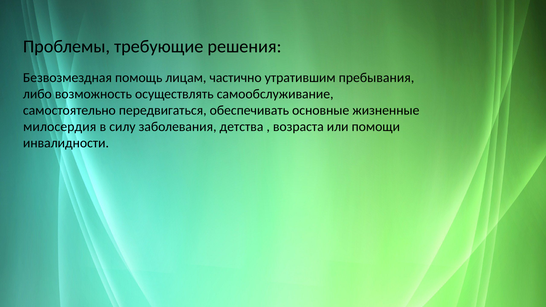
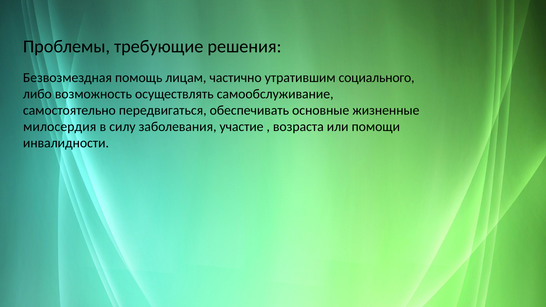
пребывания: пребывания -> социального
детства: детства -> участие
